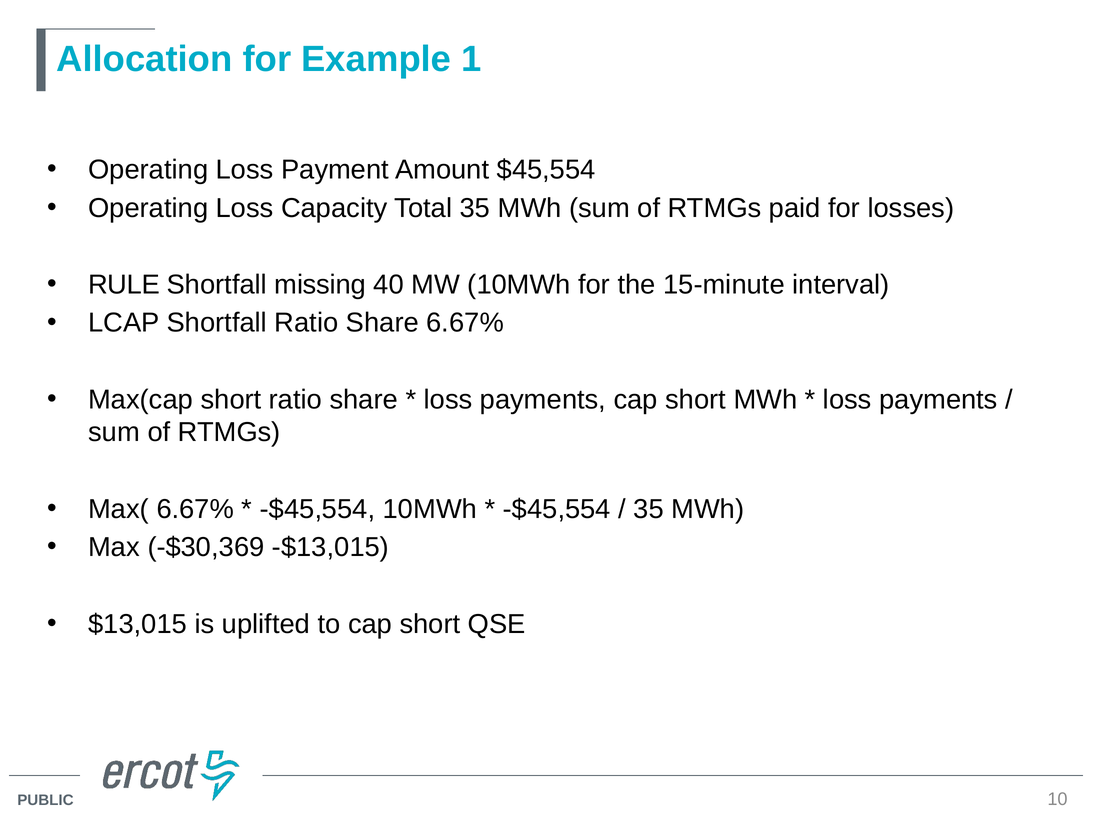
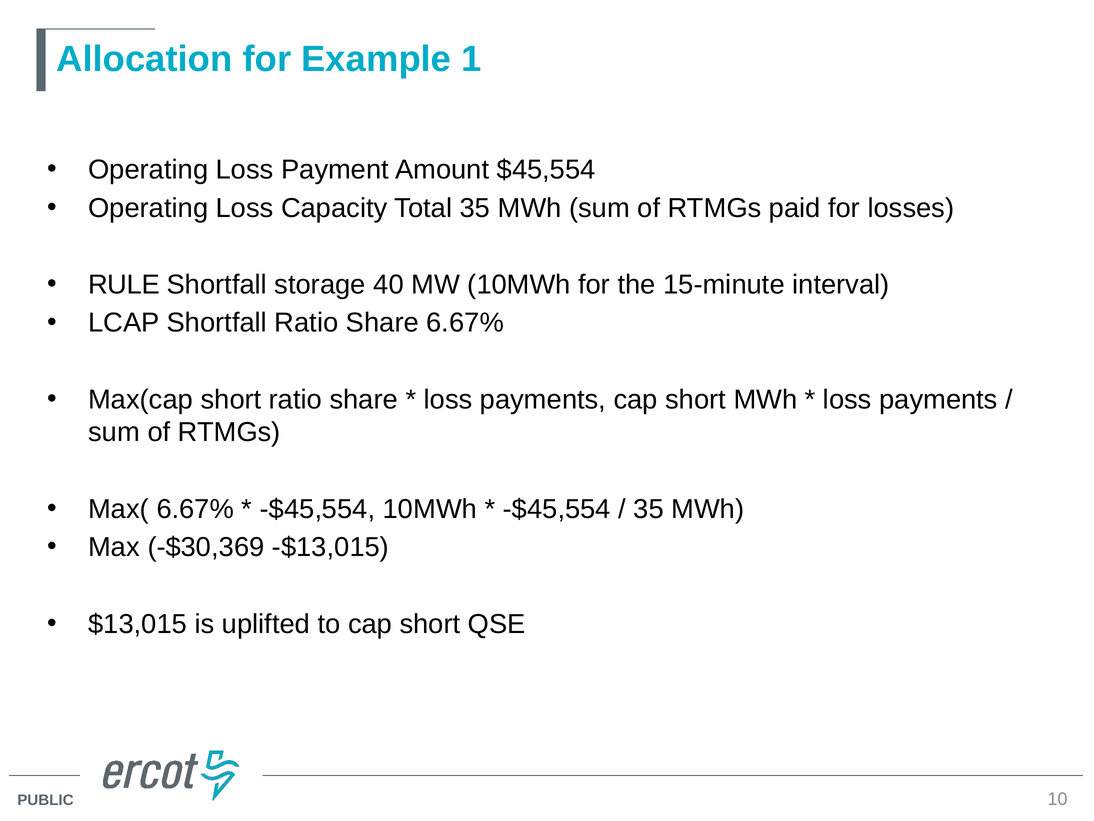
missing: missing -> storage
